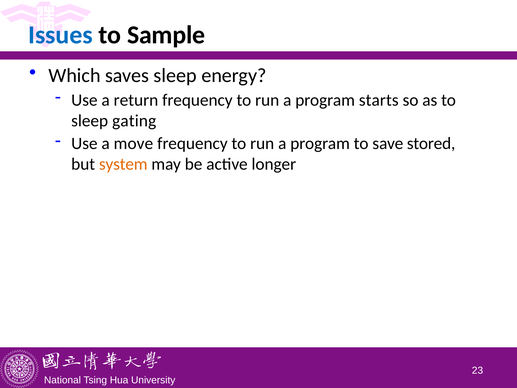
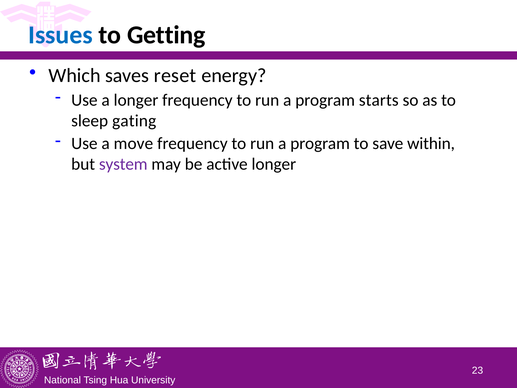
Sample: Sample -> Getting
saves sleep: sleep -> reset
a return: return -> longer
stored: stored -> within
system colour: orange -> purple
